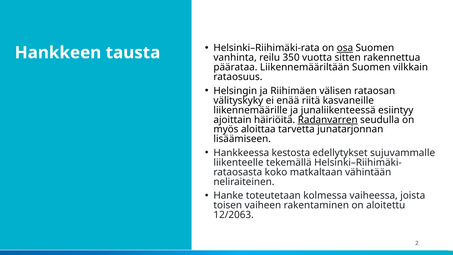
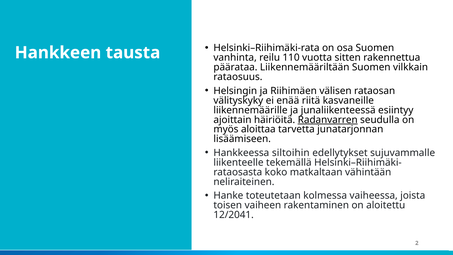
osa underline: present -> none
350: 350 -> 110
kestosta: kestosta -> siltoihin
12/2063: 12/2063 -> 12/2041
